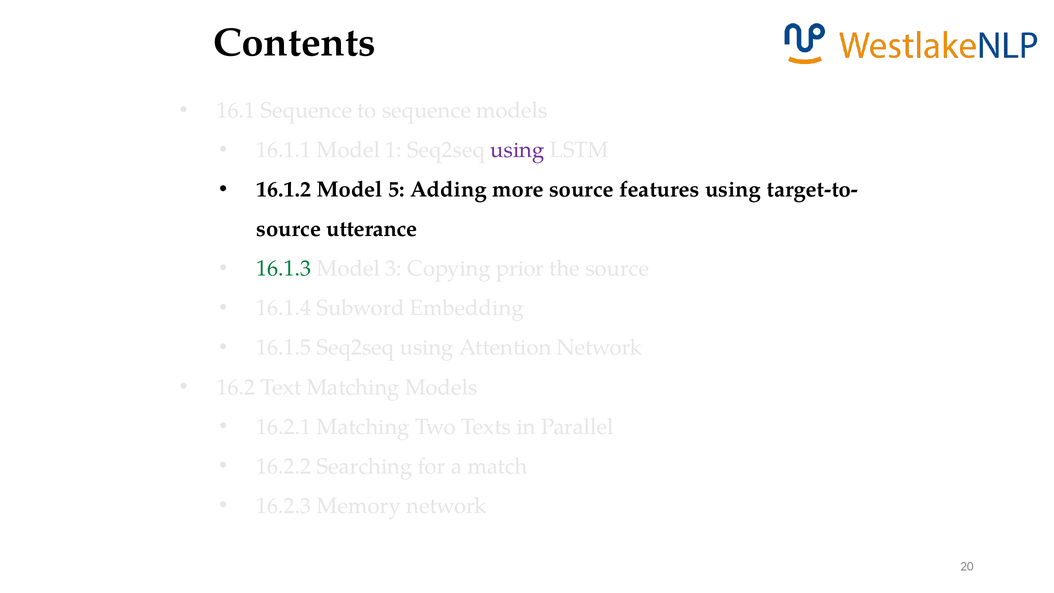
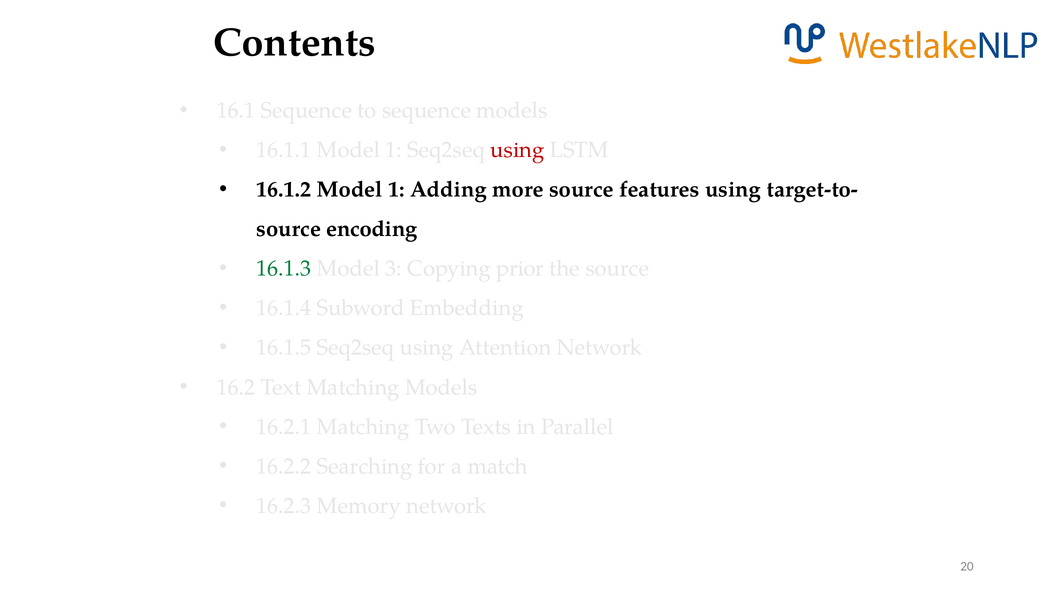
using at (517, 150) colour: purple -> red
16.1.2 Model 5: 5 -> 1
utterance: utterance -> encoding
